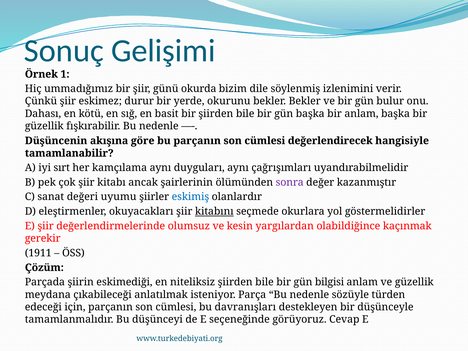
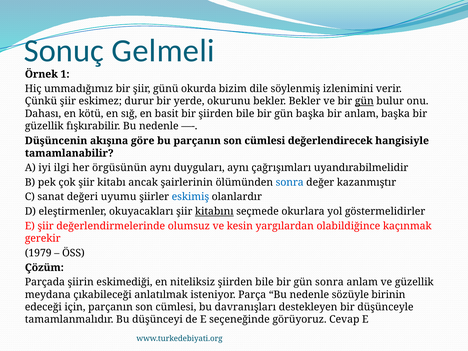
Gelişimi: Gelişimi -> Gelmeli
gün at (364, 101) underline: none -> present
sırt: sırt -> ilgi
kamçılama: kamçılama -> örgüsünün
sonra at (290, 182) colour: purple -> blue
1911: 1911 -> 1979
gün bilgisi: bilgisi -> sonra
türden: türden -> birinin
